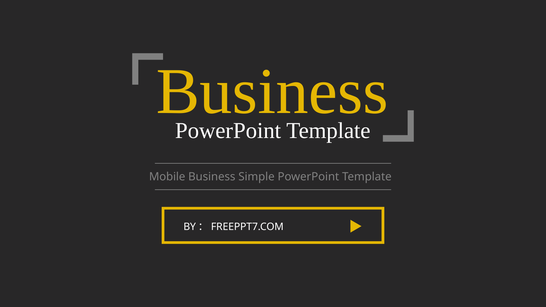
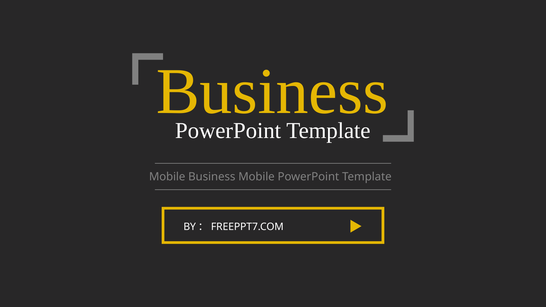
Business Simple: Simple -> Mobile
